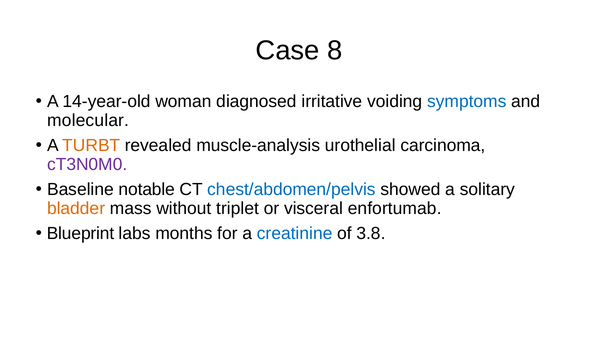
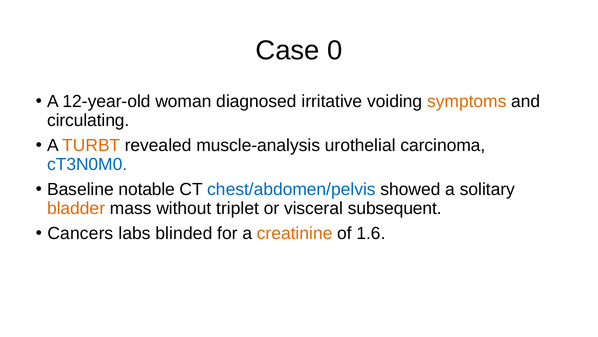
8: 8 -> 0
14-year-old: 14-year-old -> 12-year-old
symptoms colour: blue -> orange
molecular: molecular -> circulating
cT3N0M0 colour: purple -> blue
enfortumab: enfortumab -> subsequent
Blueprint: Blueprint -> Cancers
months: months -> blinded
creatinine colour: blue -> orange
3.8: 3.8 -> 1.6
